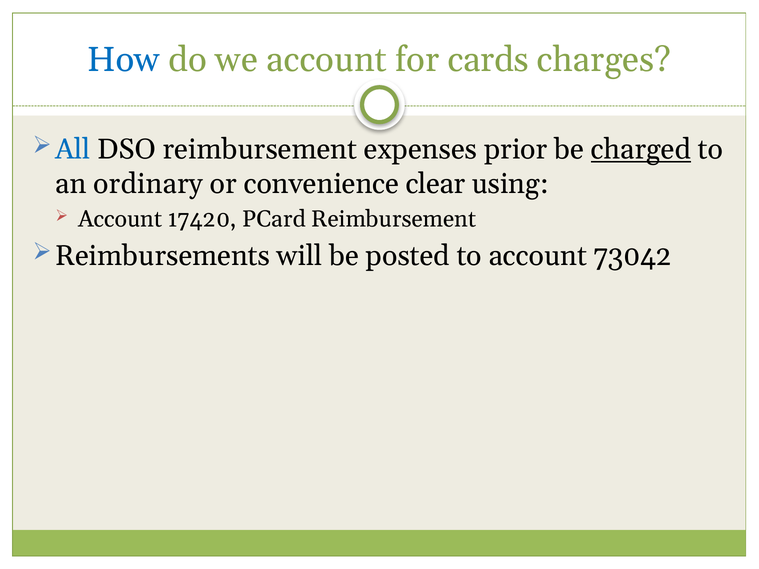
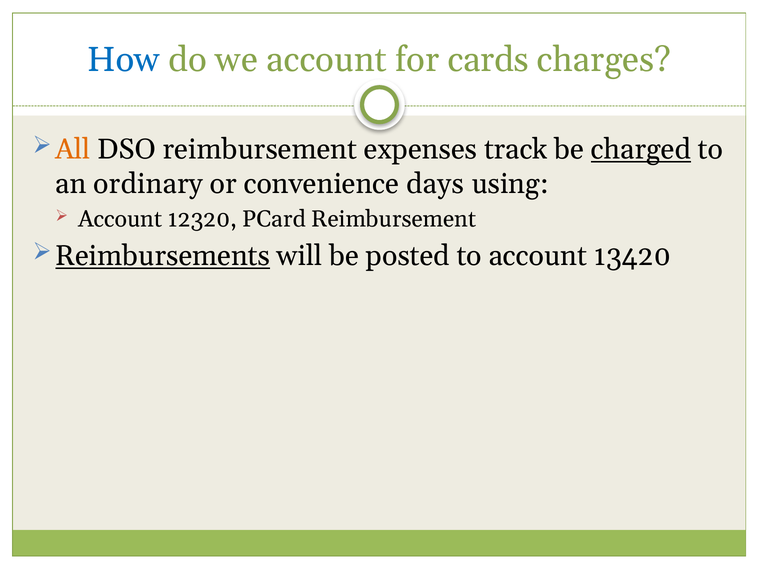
All colour: blue -> orange
prior: prior -> track
clear: clear -> days
17420: 17420 -> 12320
Reimbursements underline: none -> present
73042: 73042 -> 13420
